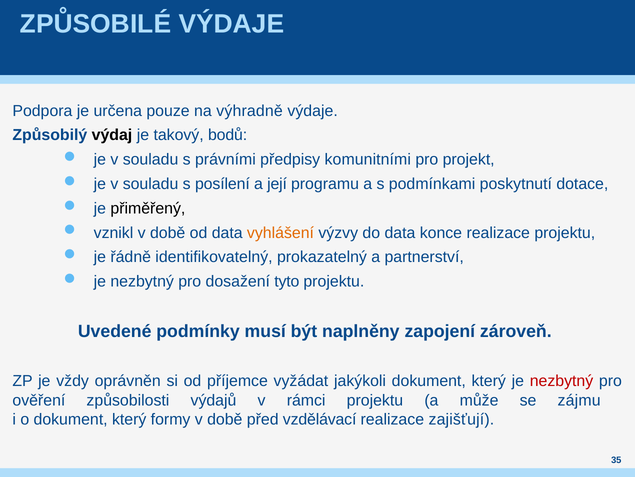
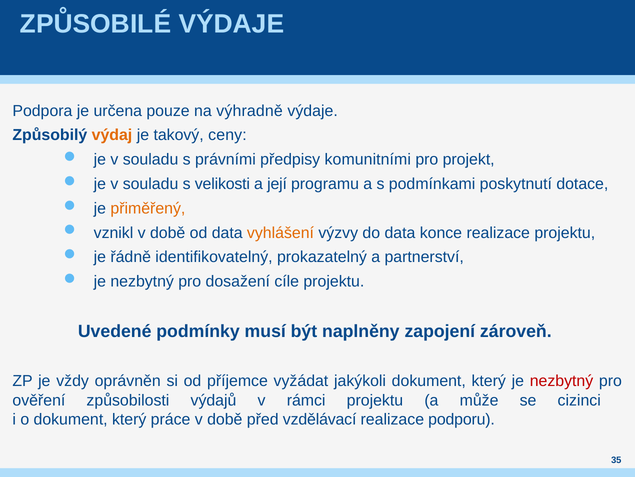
výdaj colour: black -> orange
bodů: bodů -> ceny
posílení: posílení -> velikosti
přiměřený colour: black -> orange
tyto: tyto -> cíle
zájmu: zájmu -> cizinci
formy: formy -> práce
zajišťují: zajišťují -> podporu
